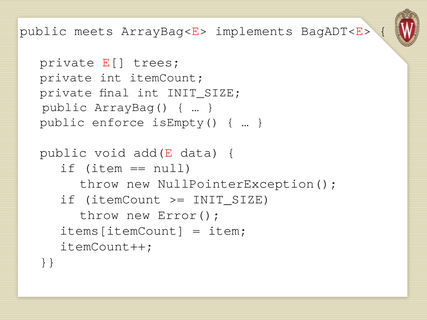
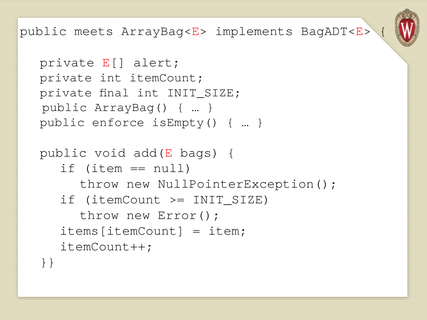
trees: trees -> alert
data: data -> bags
